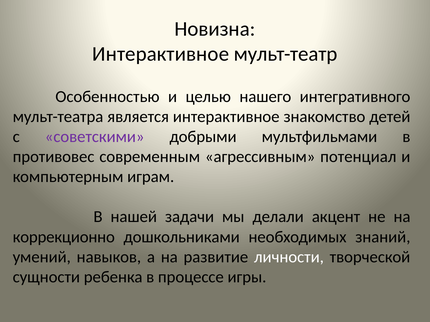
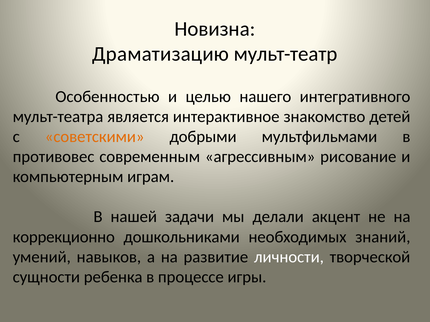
Интерактивное at (161, 54): Интерактивное -> Драматизацию
советскими colour: purple -> orange
потенциал: потенциал -> рисование
